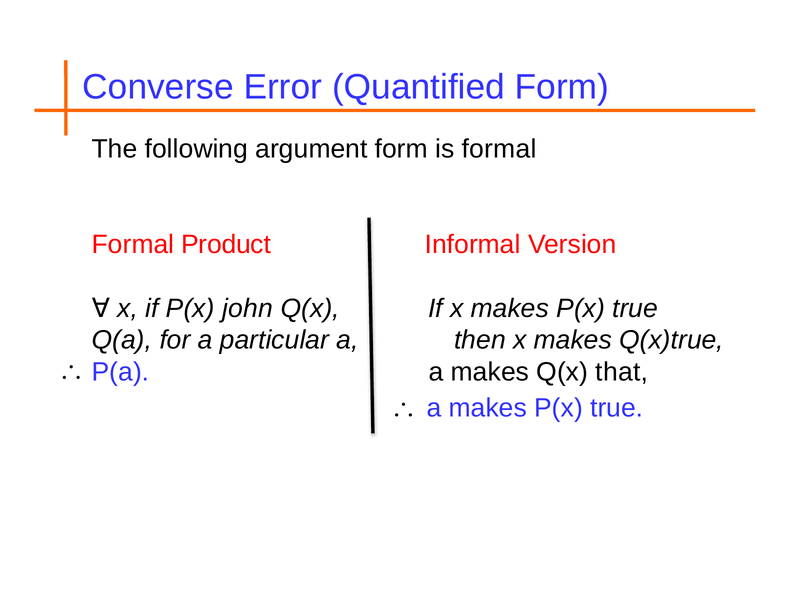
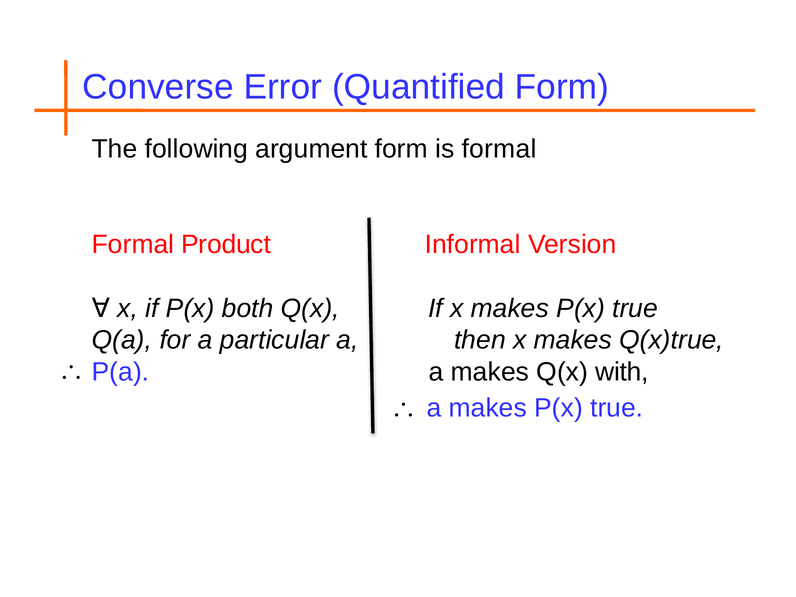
john: john -> both
that: that -> with
